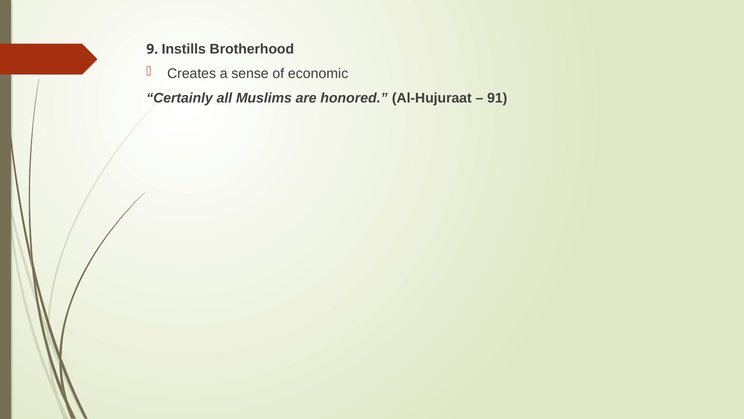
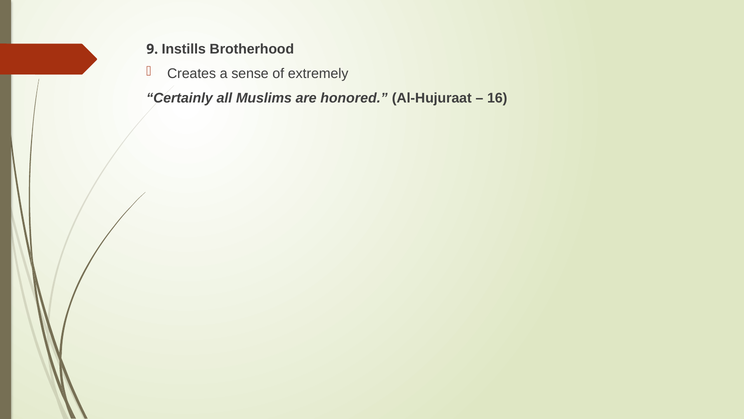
economic: economic -> extremely
91: 91 -> 16
